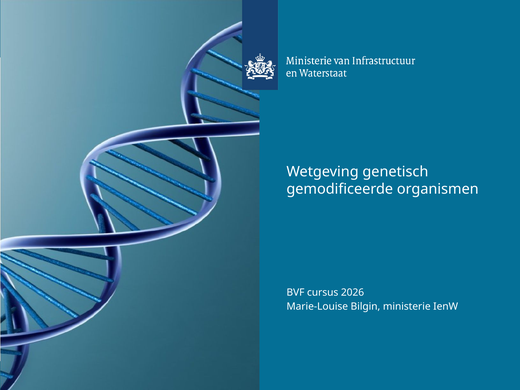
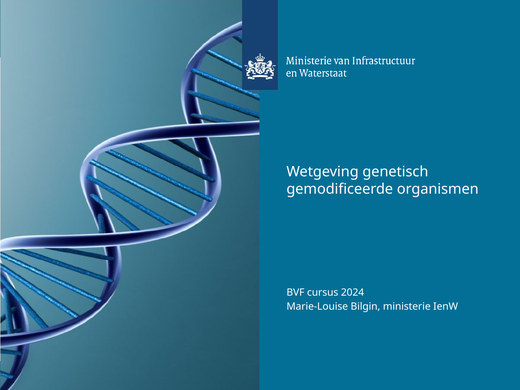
2026: 2026 -> 2024
